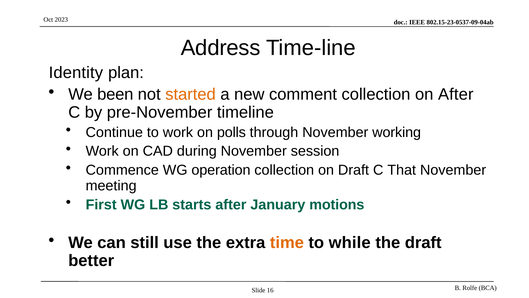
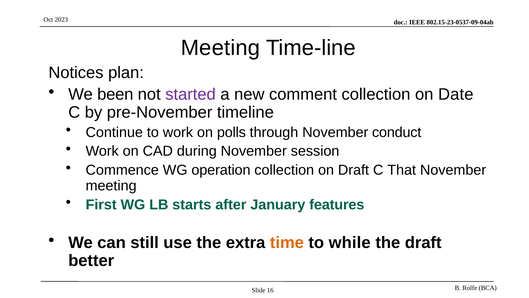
Address at (221, 48): Address -> Meeting
Identity: Identity -> Notices
started colour: orange -> purple
on After: After -> Date
working: working -> conduct
motions: motions -> features
